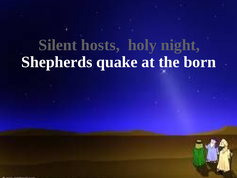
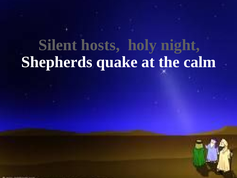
born: born -> calm
